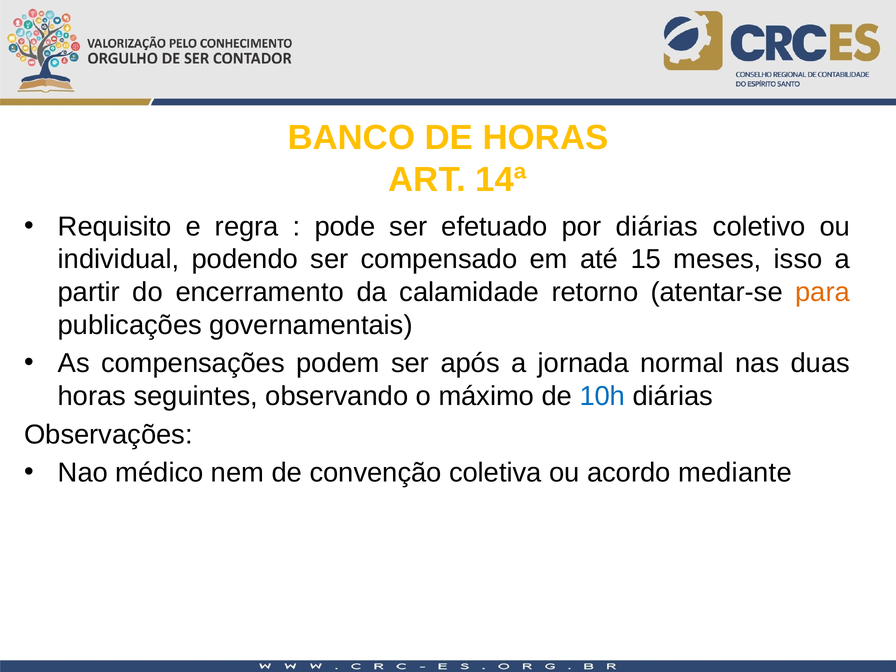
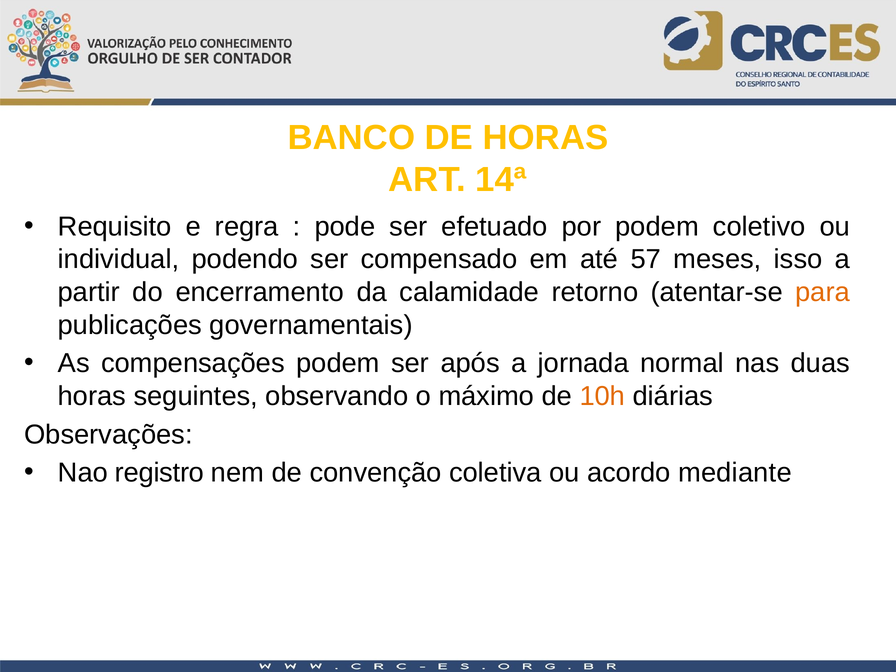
por diárias: diárias -> podem
15: 15 -> 57
10h colour: blue -> orange
médico: médico -> registro
